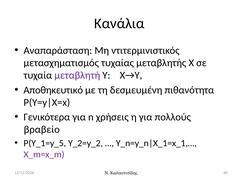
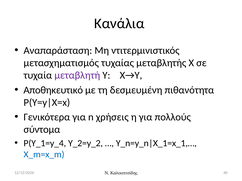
βραβείο: βραβείο -> σύντομα
P(Y_1=y_5: P(Y_1=y_5 -> P(Y_1=y_4
X_m=x_m colour: purple -> blue
